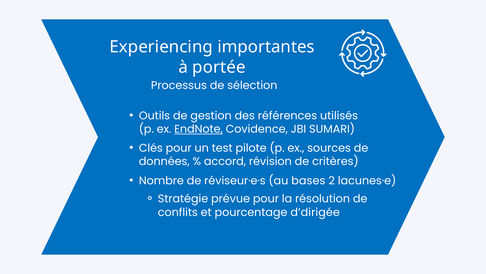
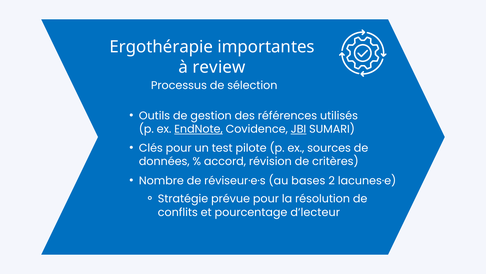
Experiencing: Experiencing -> Ergothérapie
portée: portée -> review
JBI underline: none -> present
d’dirigée: d’dirigée -> d’lecteur
